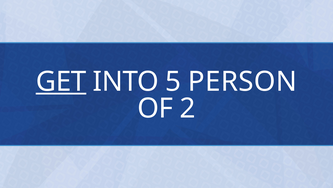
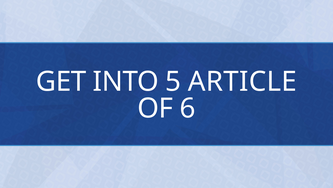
GET underline: present -> none
PERSON: PERSON -> ARTICLE
2: 2 -> 6
